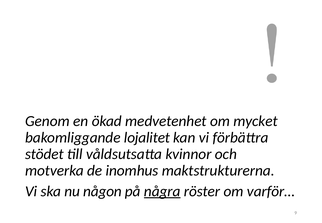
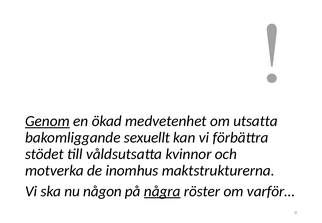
Genom underline: none -> present
mycket: mycket -> utsatta
lojalitet: lojalitet -> sexuellt
